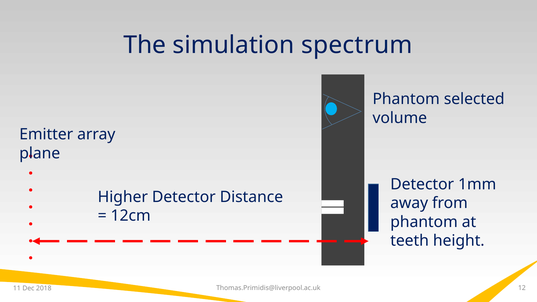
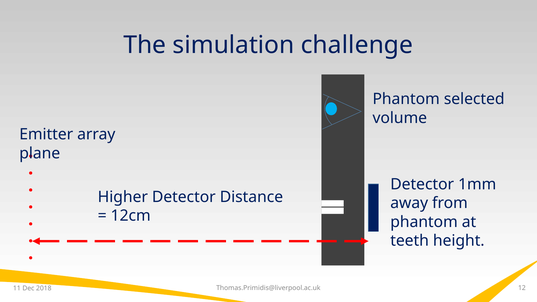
spectrum: spectrum -> challenge
